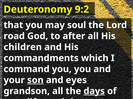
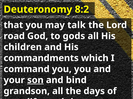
9:2: 9:2 -> 8:2
soul: soul -> talk
after: after -> gods
eyes: eyes -> bind
days at (94, 92) underline: present -> none
